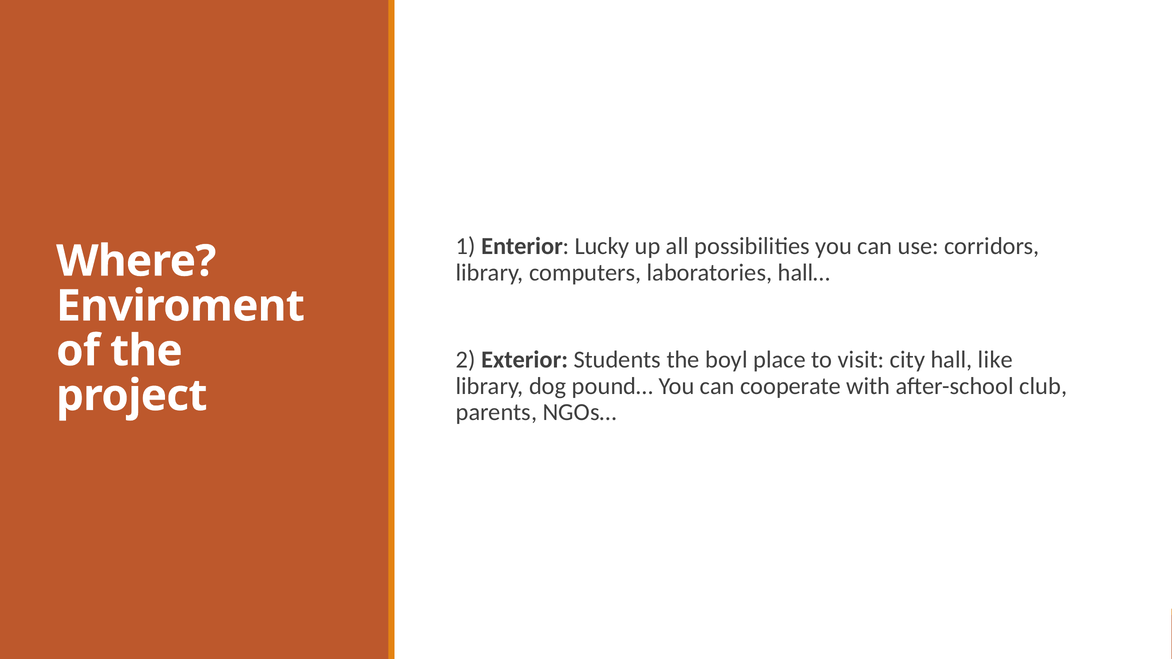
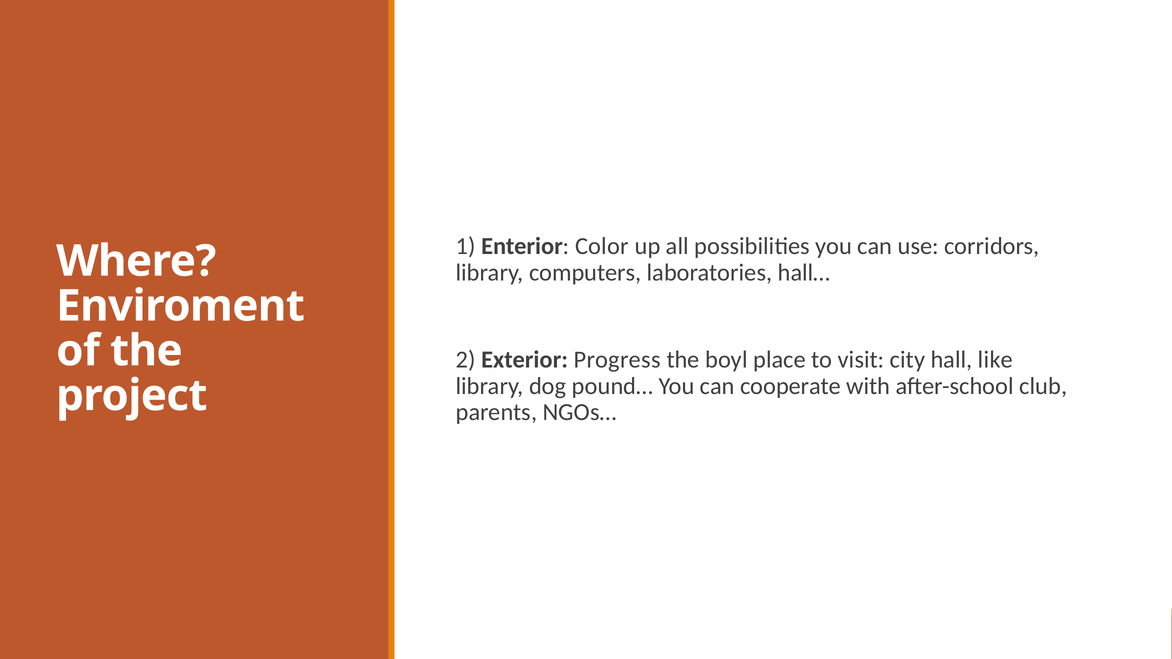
Lucky: Lucky -> Color
Students: Students -> Progress
